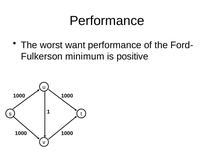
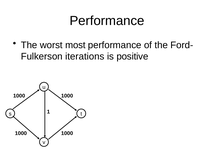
want: want -> most
minimum: minimum -> iterations
